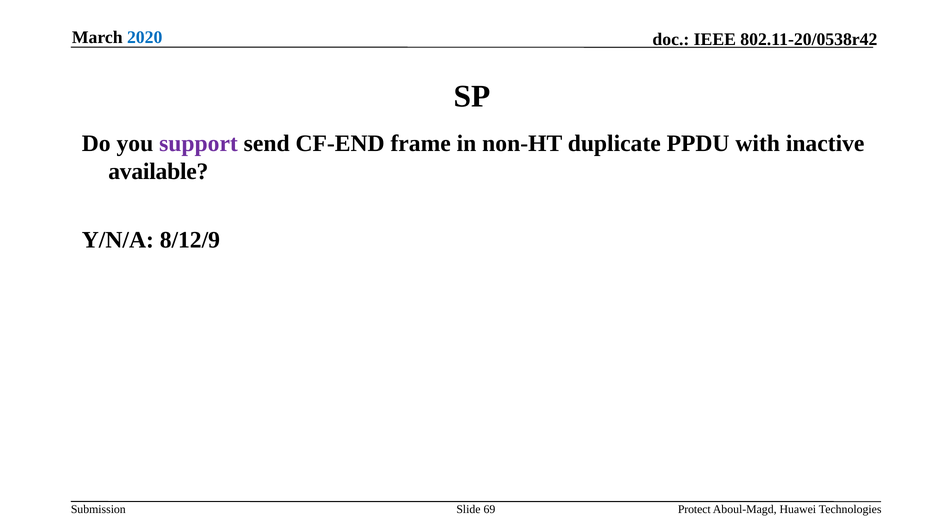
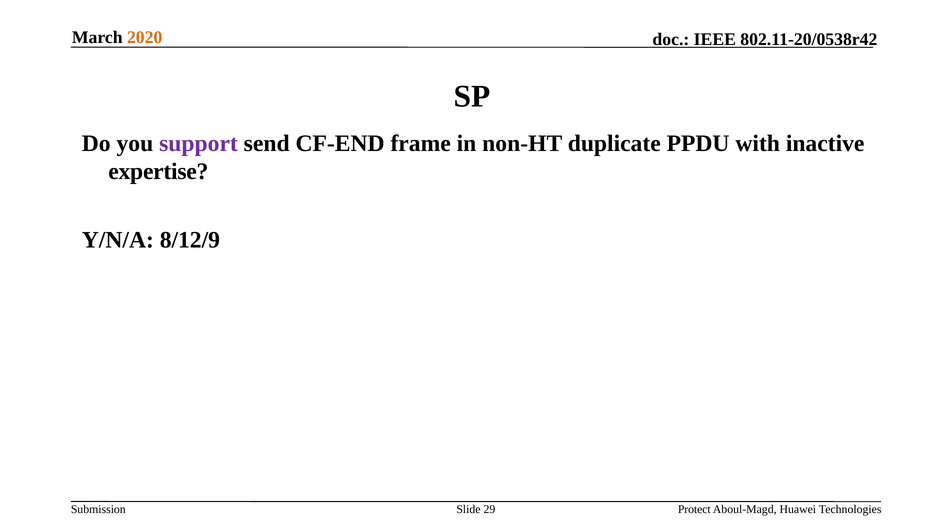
2020 colour: blue -> orange
available: available -> expertise
69: 69 -> 29
